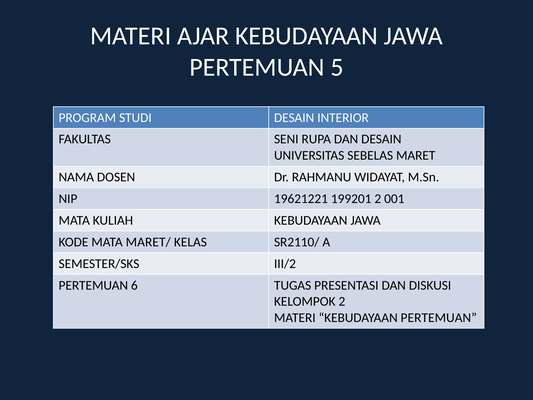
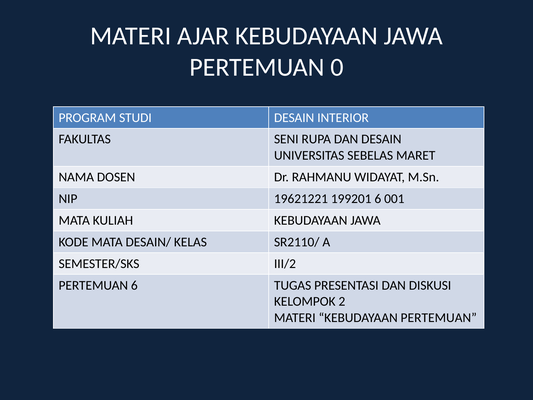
5: 5 -> 0
199201 2: 2 -> 6
MARET/: MARET/ -> DESAIN/
